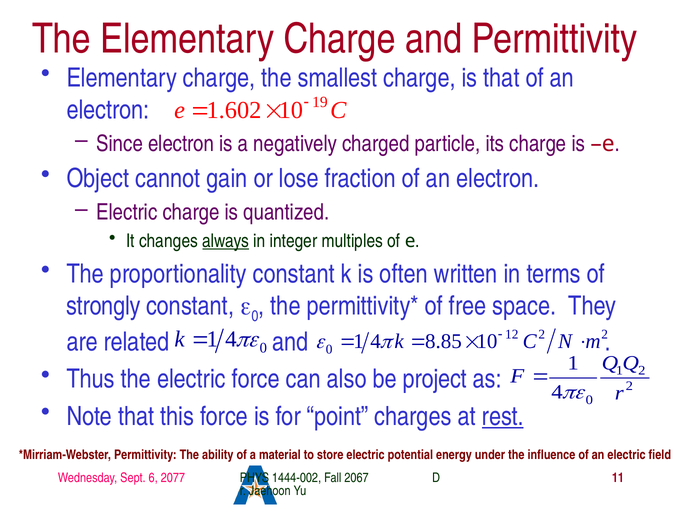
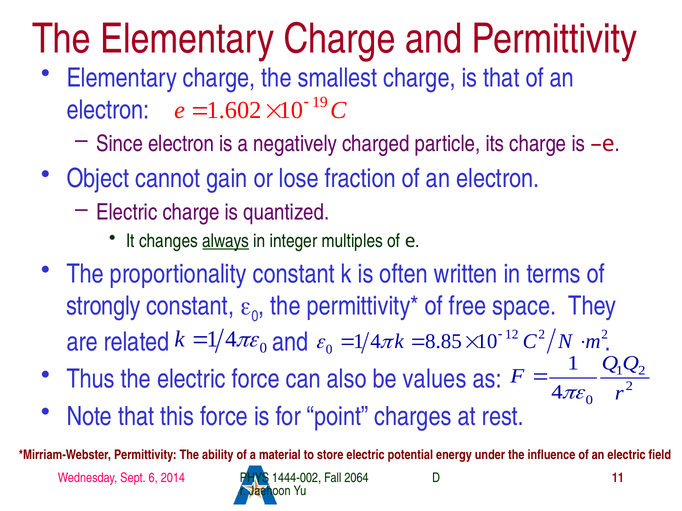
project: project -> values
rest underline: present -> none
2077: 2077 -> 2014
2067: 2067 -> 2064
